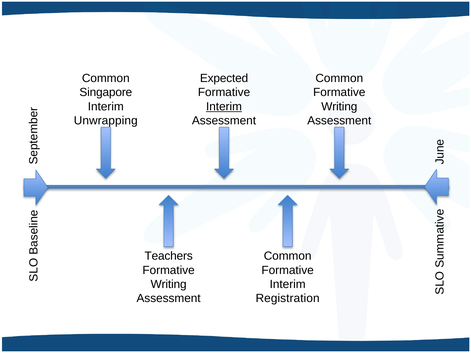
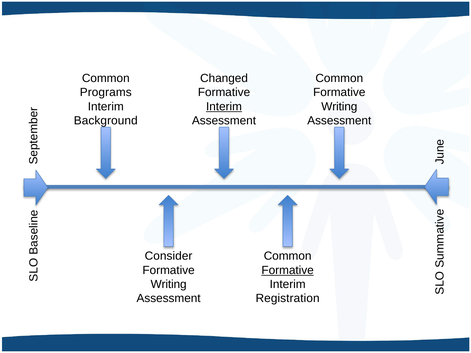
Expected: Expected -> Changed
Singapore: Singapore -> Programs
Unwrapping: Unwrapping -> Background
Teachers: Teachers -> Consider
Formative at (288, 270) underline: none -> present
